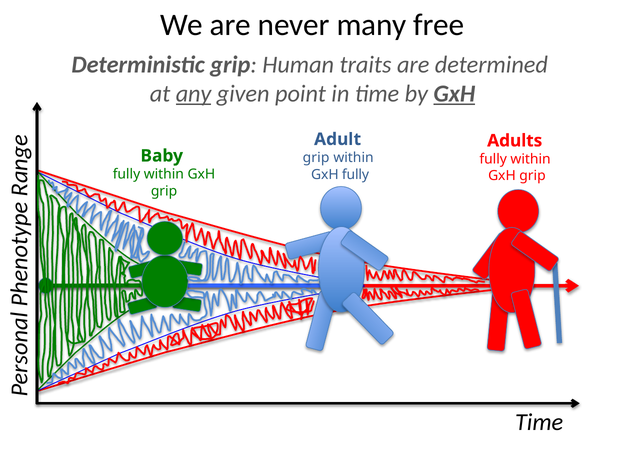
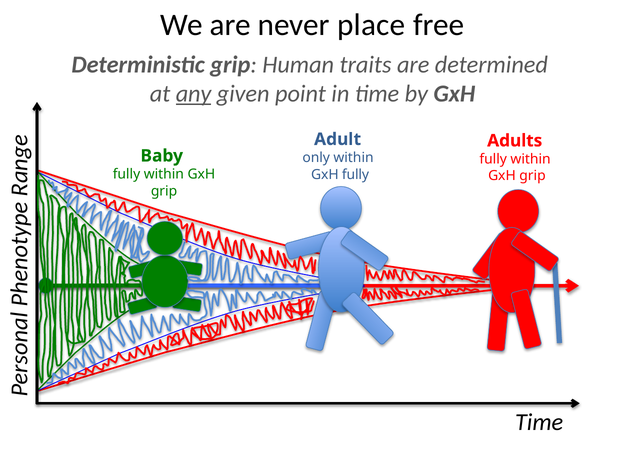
many: many -> place
GxH at (454, 94) underline: present -> none
grip at (316, 158): grip -> only
